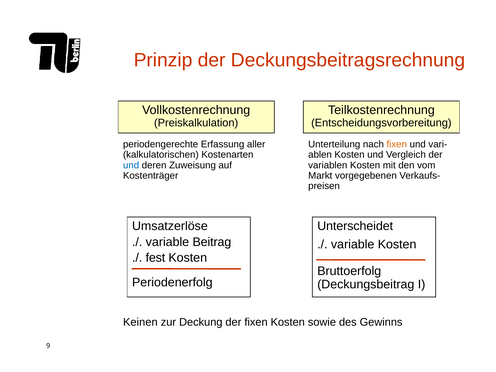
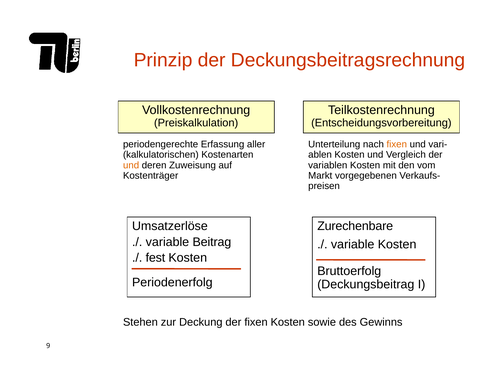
und at (131, 165) colour: blue -> orange
Unterscheidet: Unterscheidet -> Zurechenbare
Keinen: Keinen -> Stehen
